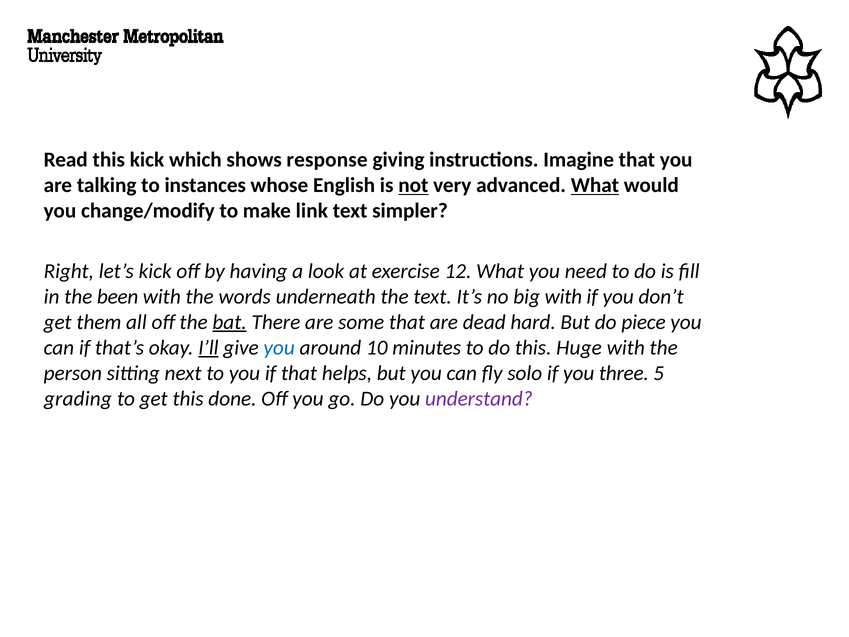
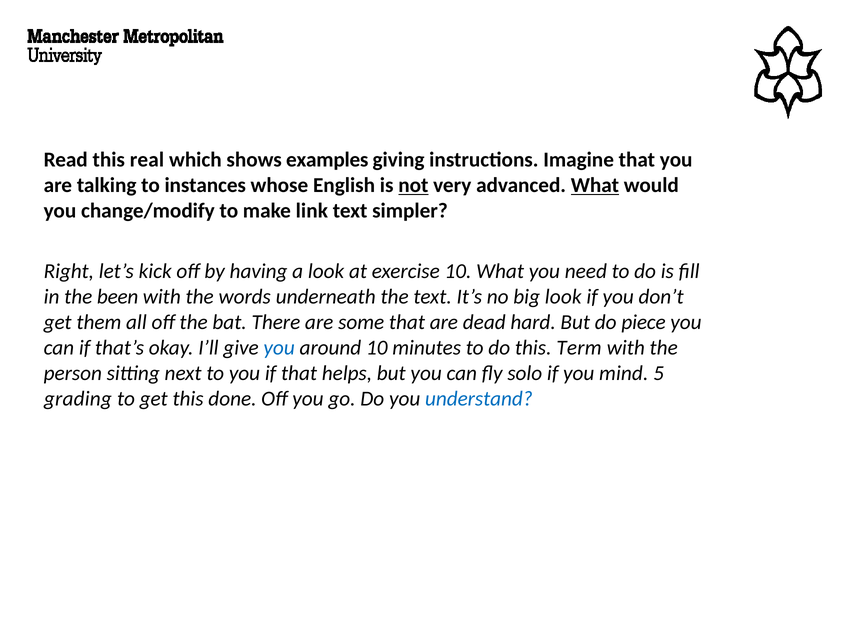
this kick: kick -> real
response: response -> examples
exercise 12: 12 -> 10
big with: with -> look
bat underline: present -> none
I’ll underline: present -> none
Huge: Huge -> Term
three: three -> mind
understand colour: purple -> blue
